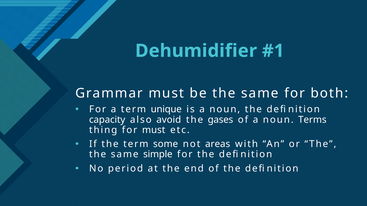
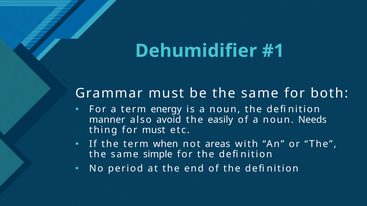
unique: unique -> energy
capacity: capacity -> manner
gases: gases -> easily
Terms: Terms -> Needs
some: some -> when
